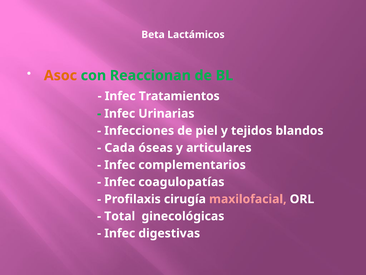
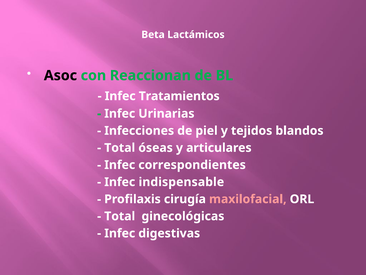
Asoc colour: orange -> black
Cada at (120, 148): Cada -> Total
complementarios: complementarios -> correspondientes
coagulopatías: coagulopatías -> indispensable
